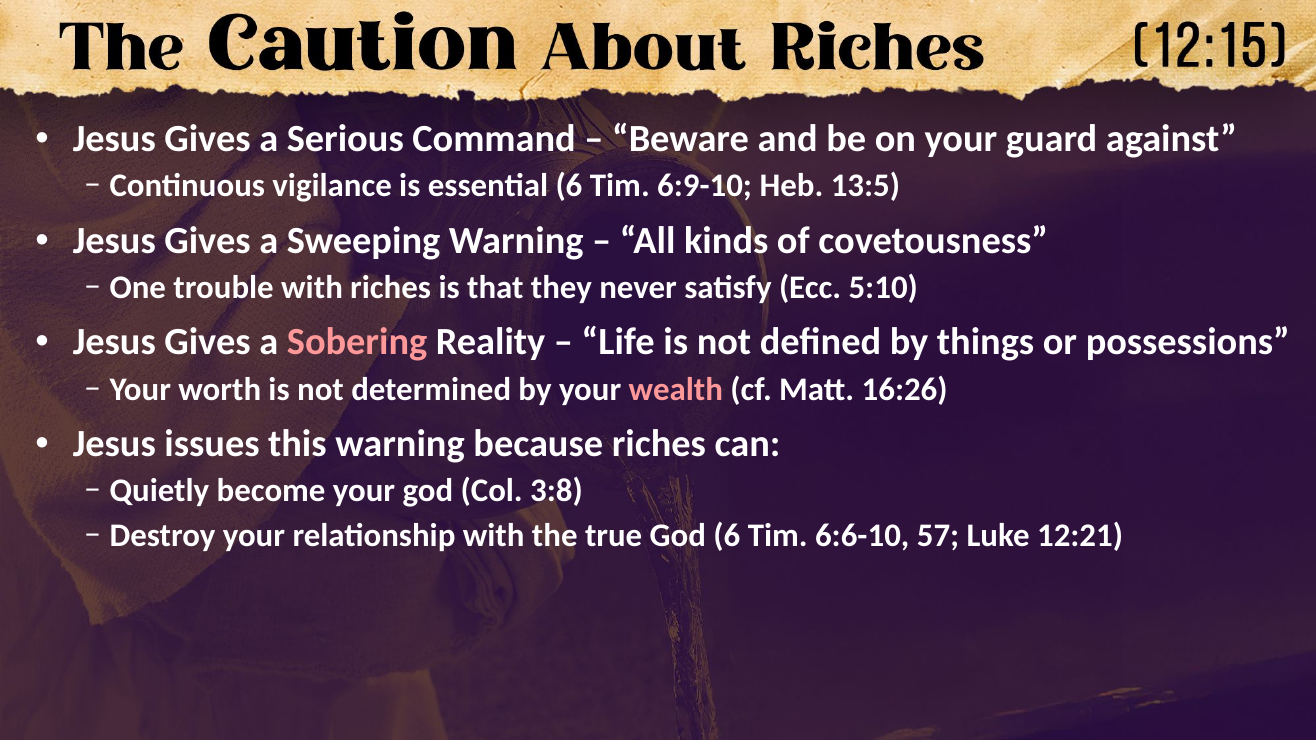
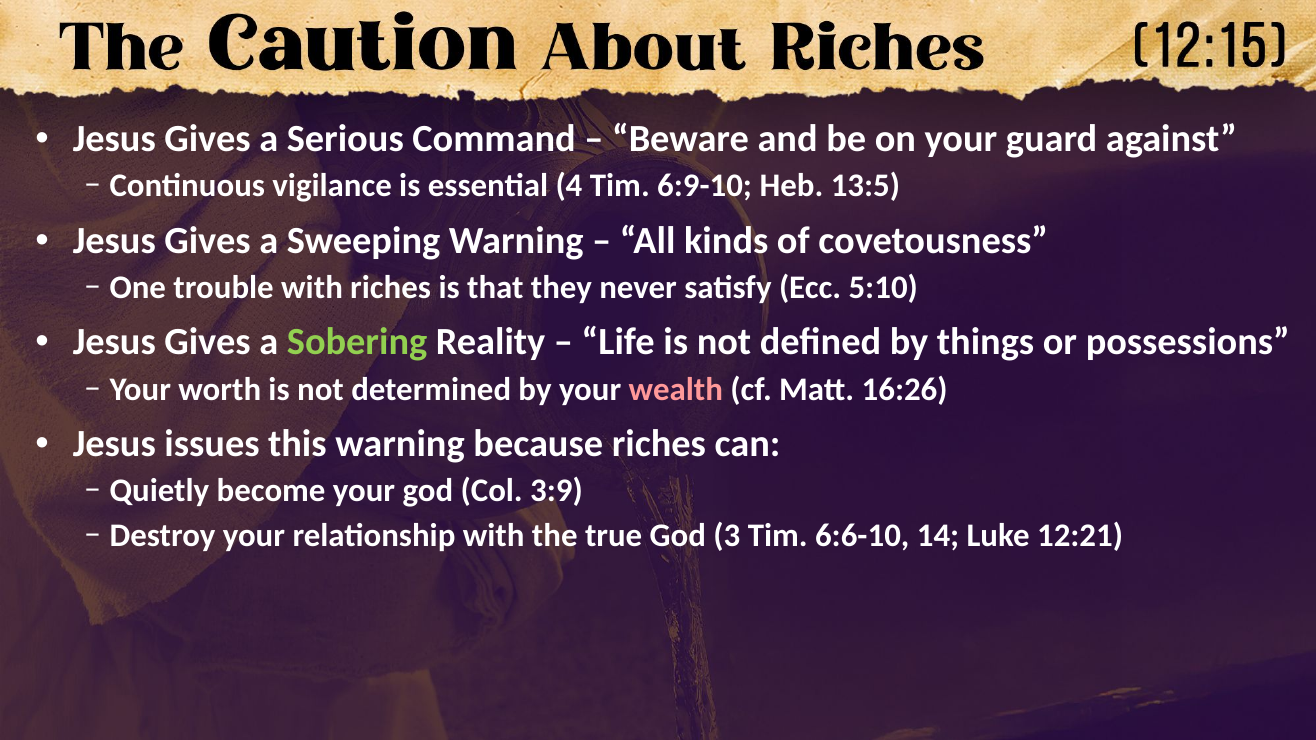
essential 6: 6 -> 4
Sobering colour: pink -> light green
3:8: 3:8 -> 3:9
God 6: 6 -> 3
57: 57 -> 14
